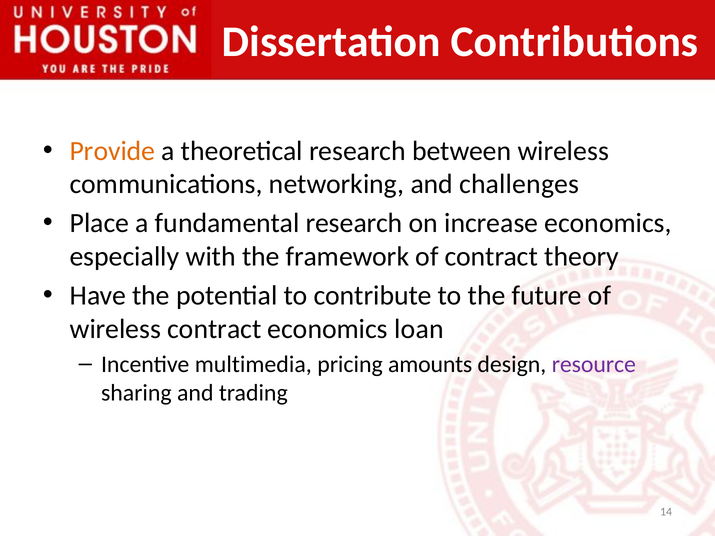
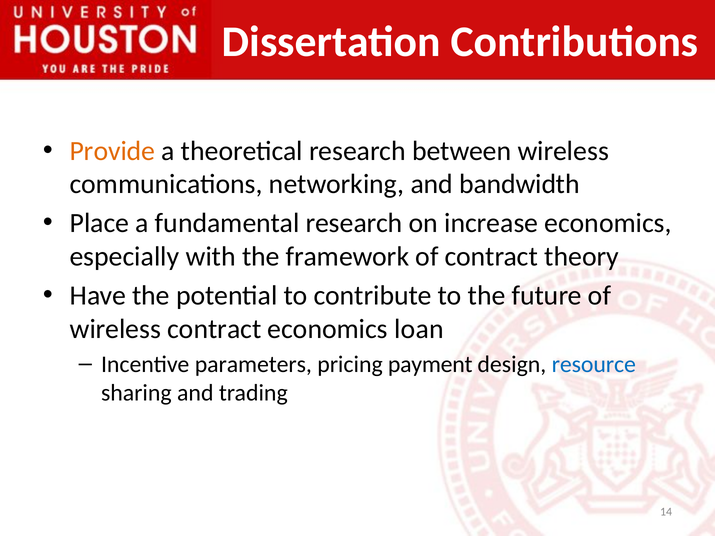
challenges: challenges -> bandwidth
multimedia: multimedia -> parameters
amounts: amounts -> payment
resource colour: purple -> blue
